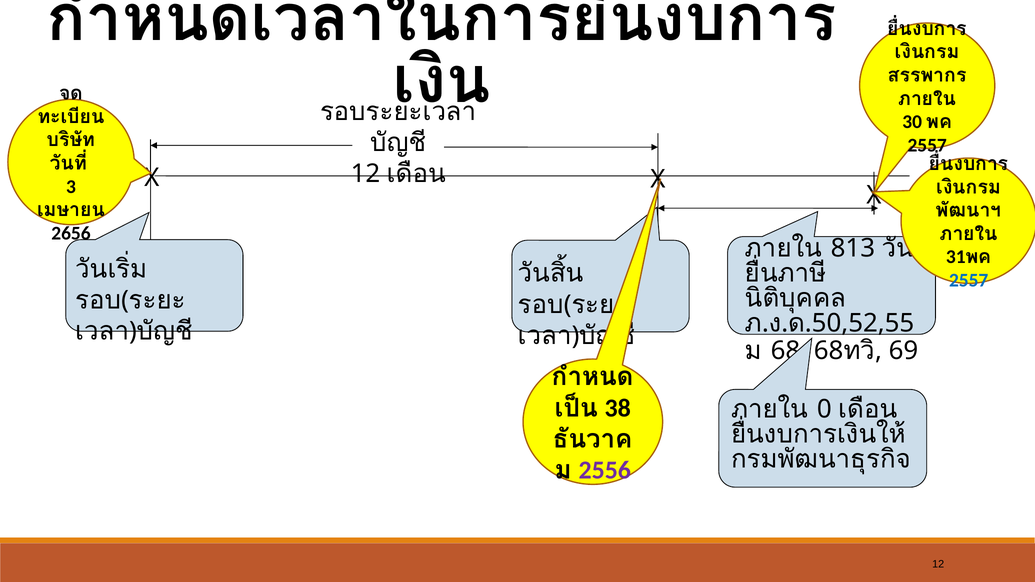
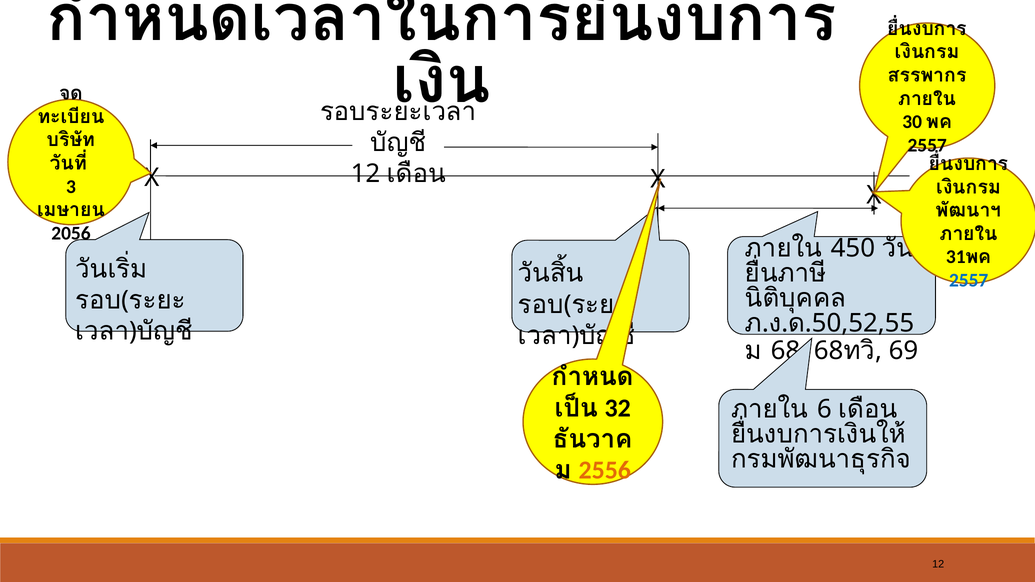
2656: 2656 -> 2056
813: 813 -> 450
38: 38 -> 32
0: 0 -> 6
2556 colour: purple -> orange
